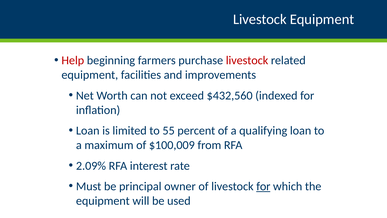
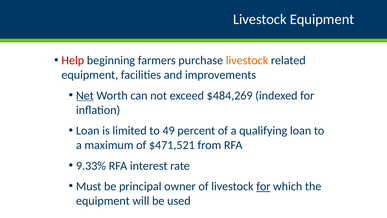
livestock at (247, 60) colour: red -> orange
Net underline: none -> present
$432,560: $432,560 -> $484,269
55: 55 -> 49
$100,009: $100,009 -> $471,521
2.09%: 2.09% -> 9.33%
